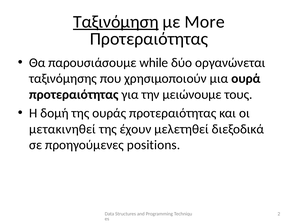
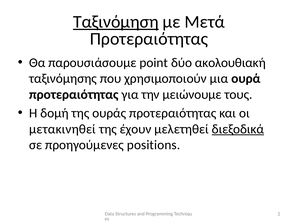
More: More -> Μετά
while: while -> point
οργανώνεται: οργανώνεται -> ακολουθιακή
διεξοδικά underline: none -> present
